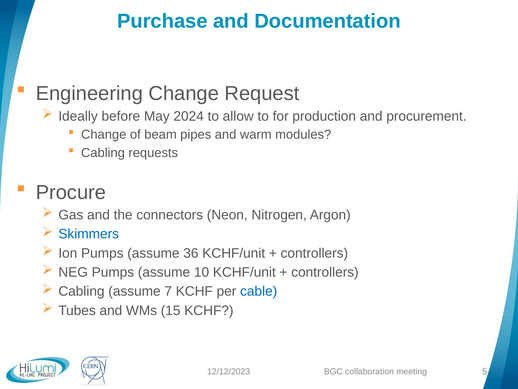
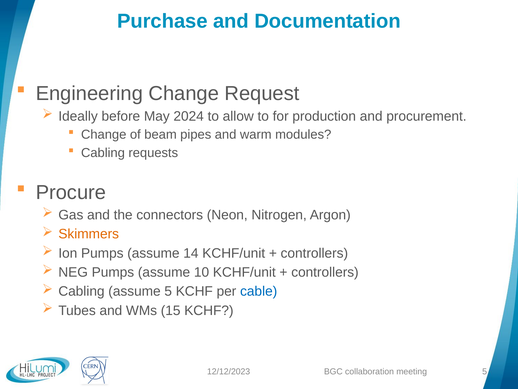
Skimmers colour: blue -> orange
36: 36 -> 14
assume 7: 7 -> 5
